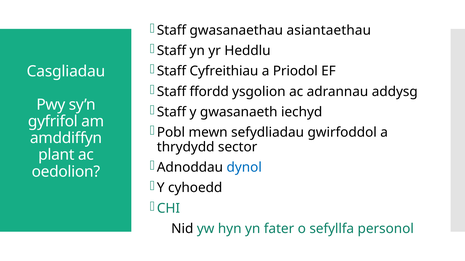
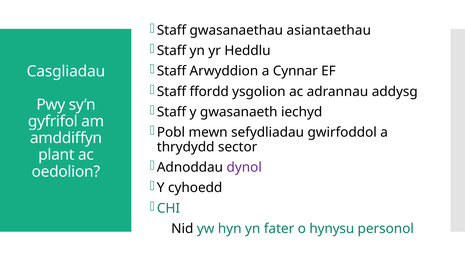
Cyfreithiau: Cyfreithiau -> Arwyddion
Priodol: Priodol -> Cynnar
dynol colour: blue -> purple
sefyllfa: sefyllfa -> hynysu
